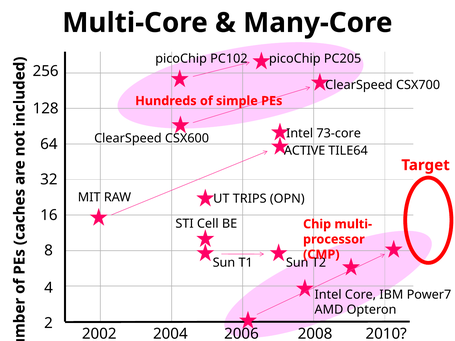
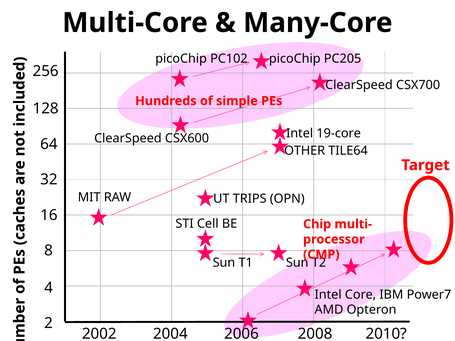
73-core: 73-core -> 19-core
ACTIVE: ACTIVE -> OTHER
